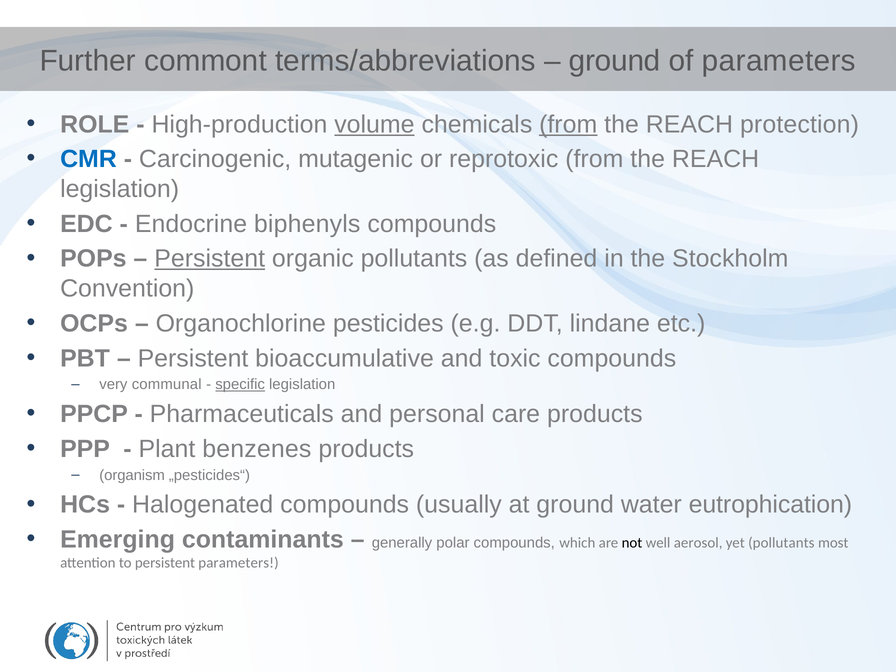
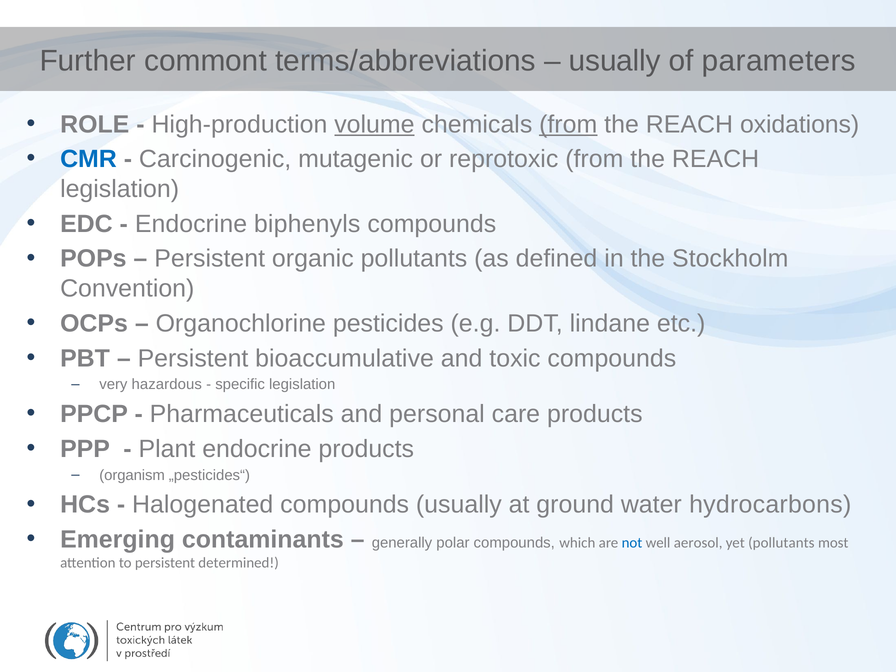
ground at (615, 61): ground -> usually
protection: protection -> oxidations
Persistent at (210, 259) underline: present -> none
communal: communal -> hazardous
specific underline: present -> none
Plant benzenes: benzenes -> endocrine
eutrophication: eutrophication -> hydrocarbons
not colour: black -> blue
persistent parameters: parameters -> determined
